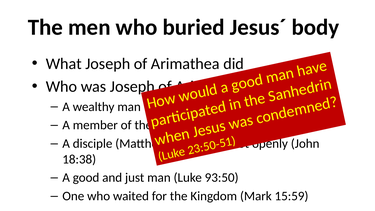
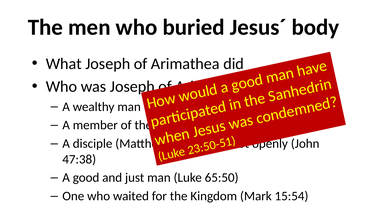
18:38: 18:38 -> 47:38
93:50: 93:50 -> 65:50
15:59: 15:59 -> 15:54
